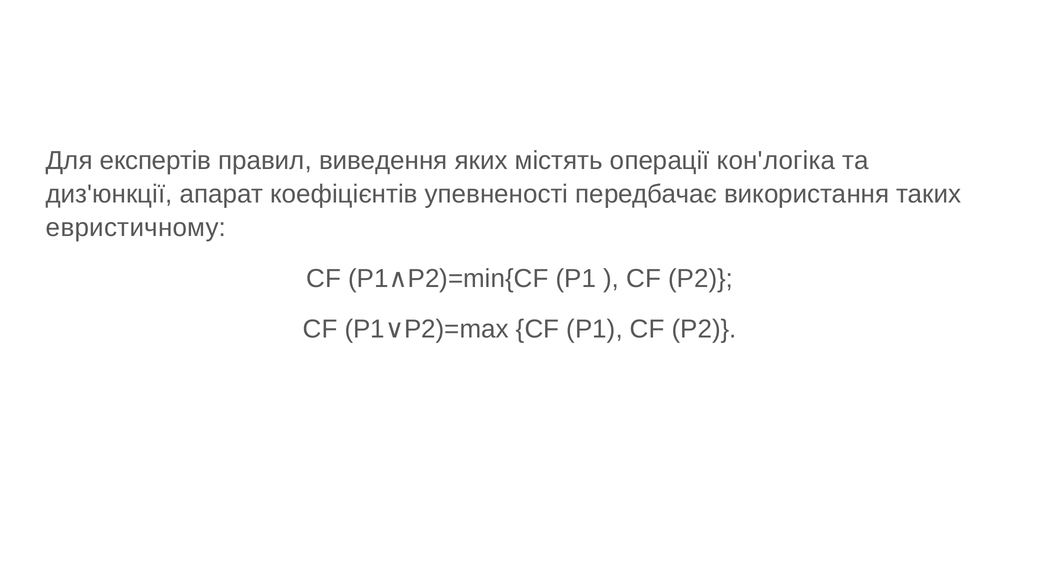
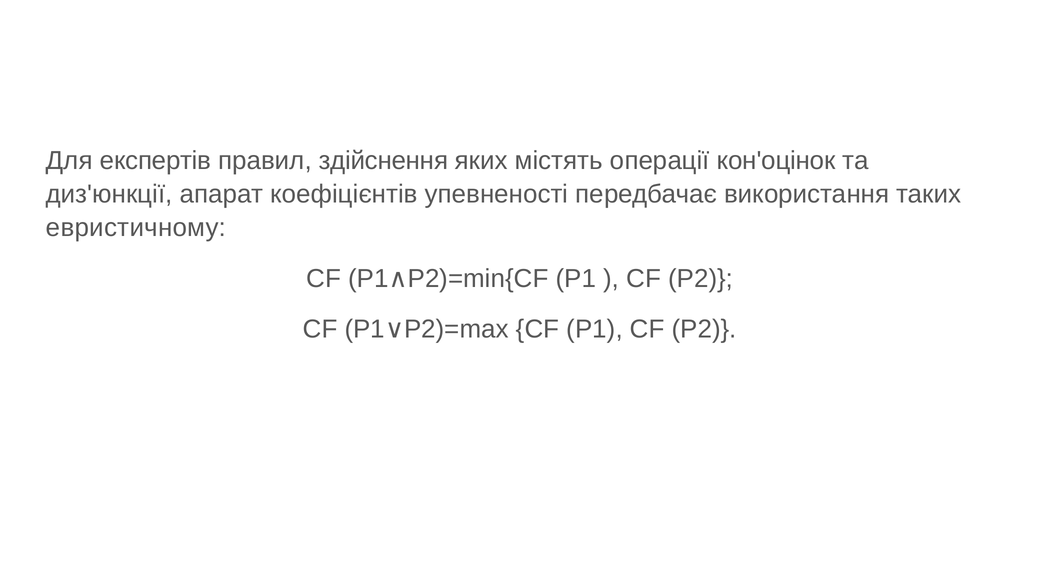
виведення: виведення -> здійснення
кон'логіка: кон'логіка -> кон'оцінок
